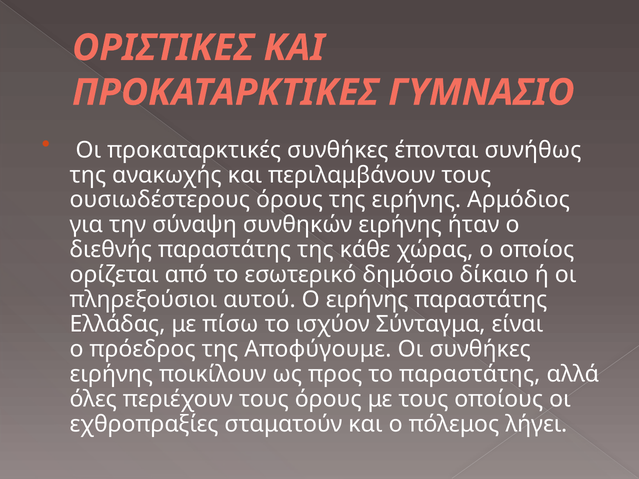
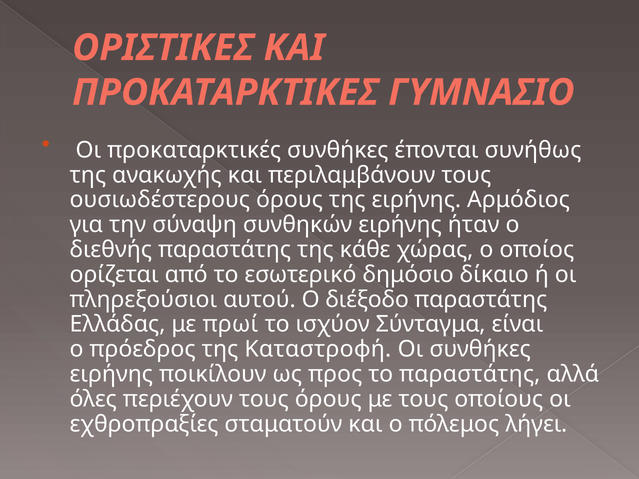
Ο ειρήνης: ειρήνης -> διέξοδο
πίσω: πίσω -> πρωί
Αποφύγουμε: Αποφύγουμε -> Καταστροφή
